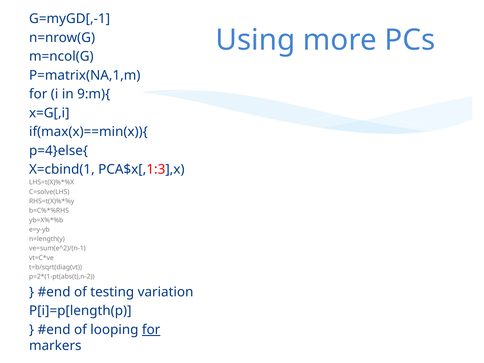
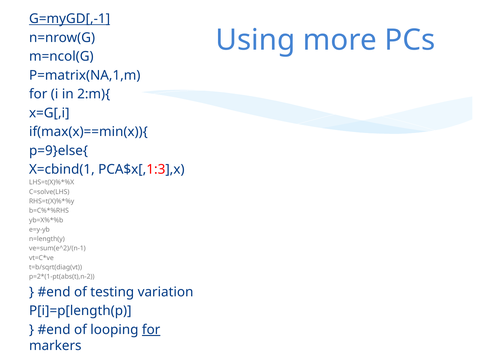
G=myGD[,-1 underline: none -> present
9:m){: 9:m){ -> 2:m){
p=4}else{: p=4}else{ -> p=9}else{
